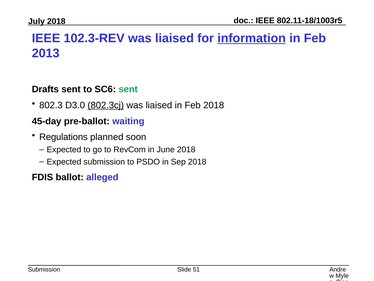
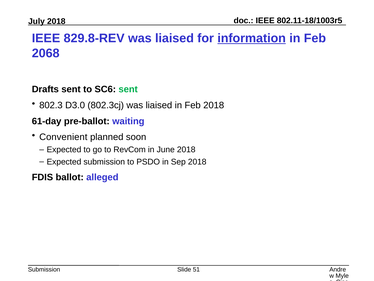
102.3-REV: 102.3-REV -> 829.8-REV
2013: 2013 -> 2068
802.3cj underline: present -> none
45-day: 45-day -> 61-day
Regulations: Regulations -> Convenient
